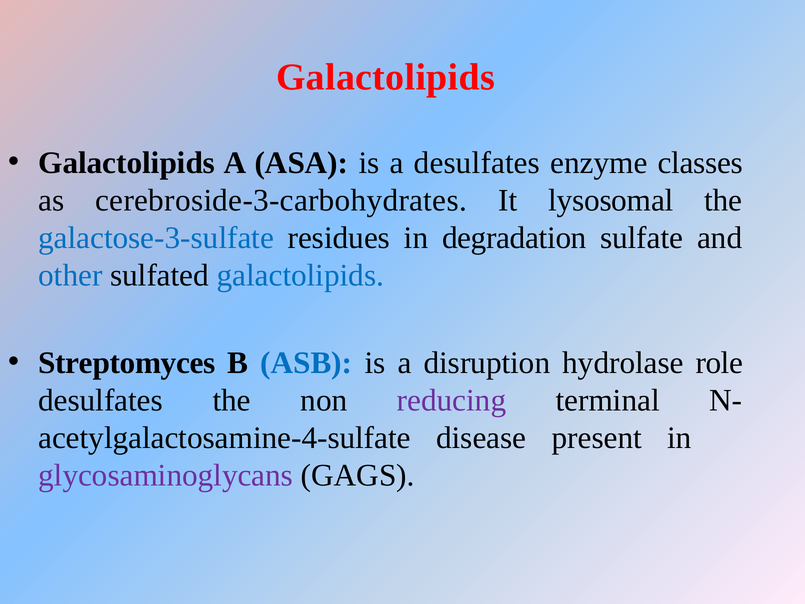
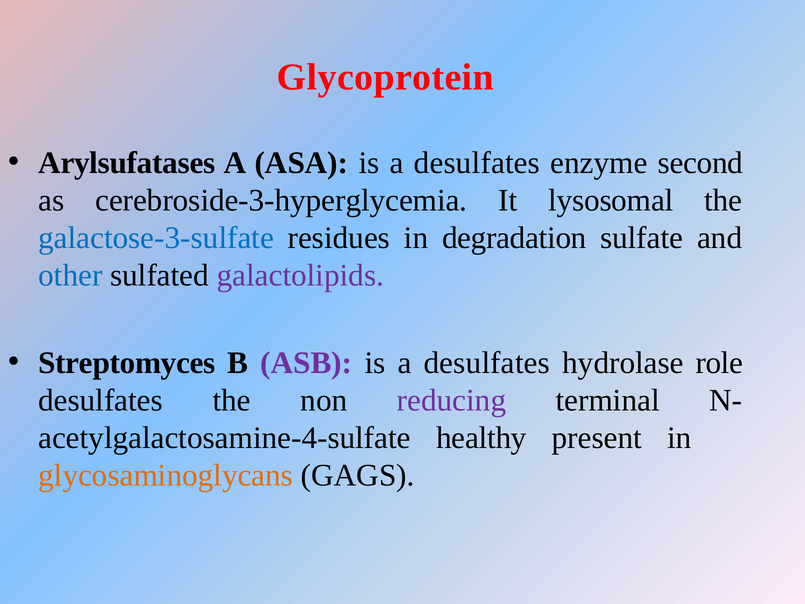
Galactolipids at (385, 77): Galactolipids -> Glycoprotein
Galactolipids at (127, 163): Galactolipids -> Arylsufatases
classes: classes -> second
cerebroside-3-carbohydrates: cerebroside-3-carbohydrates -> cerebroside-3-hyperglycemia
galactolipids at (300, 275) colour: blue -> purple
ASB colour: blue -> purple
disruption at (487, 363): disruption -> desulfates
disease: disease -> healthy
glycosaminoglycans colour: purple -> orange
